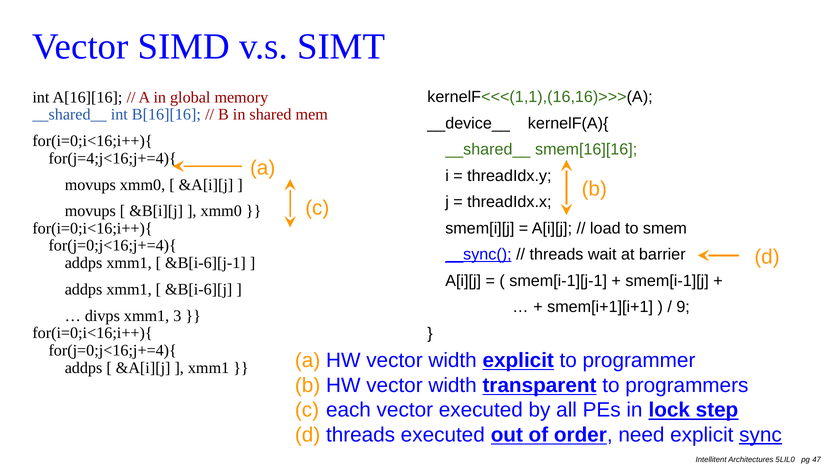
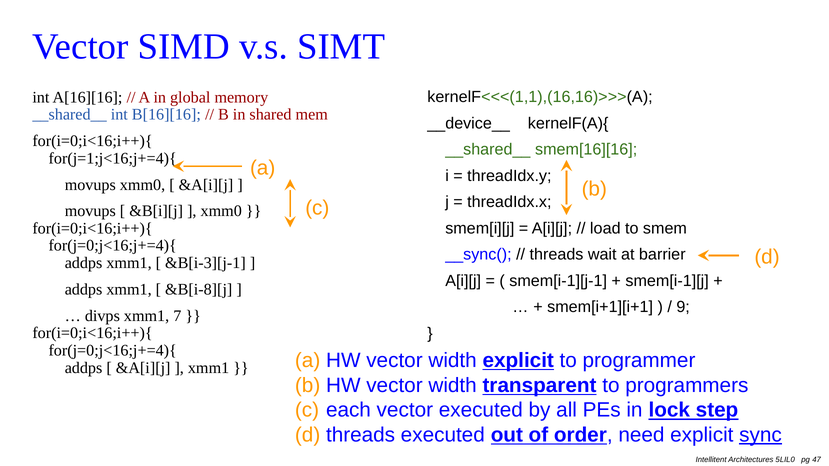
for(j=4;j<16;j+=4){: for(j=4;j<16;j+=4){ -> for(j=1;j<16;j+=4){
__sync( underline: present -> none
&B[i-6][j-1: &B[i-6][j-1 -> &B[i-3][j-1
&B[i-6][j: &B[i-6][j -> &B[i-8][j
3: 3 -> 7
